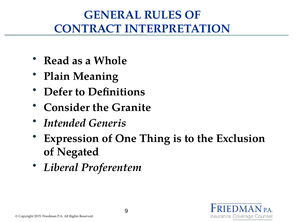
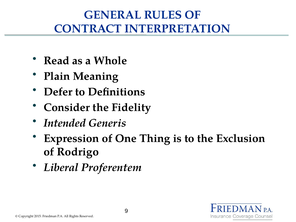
Granite: Granite -> Fidelity
Negated: Negated -> Rodrigo
